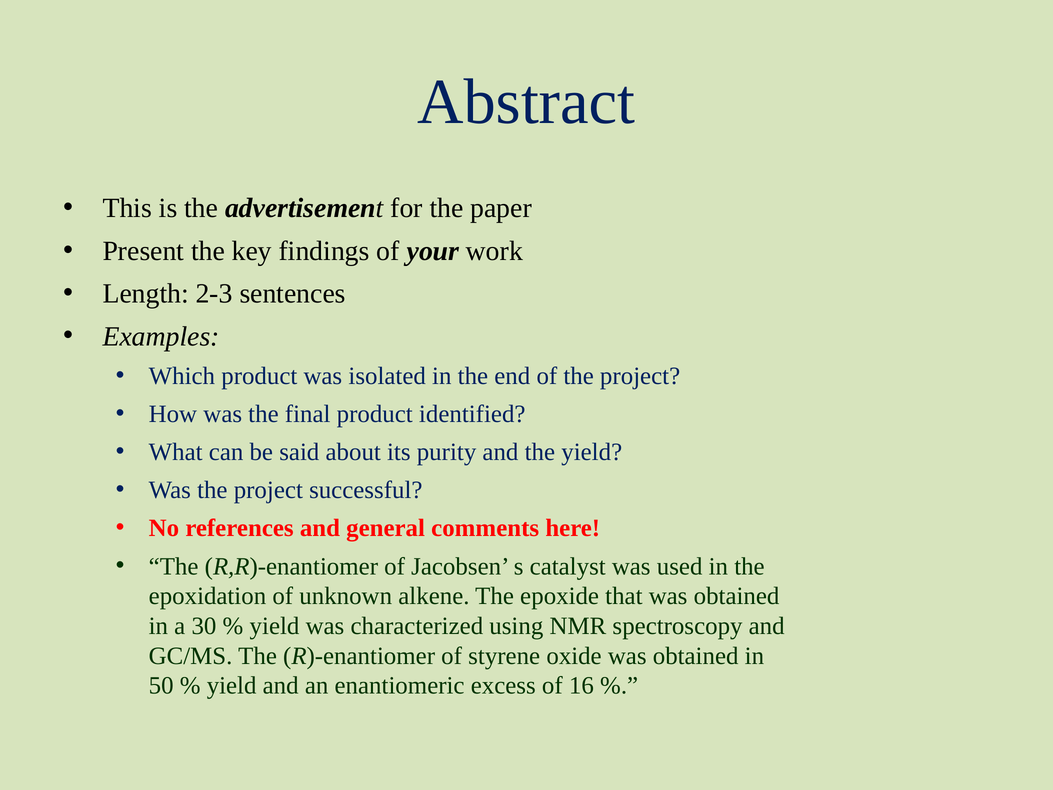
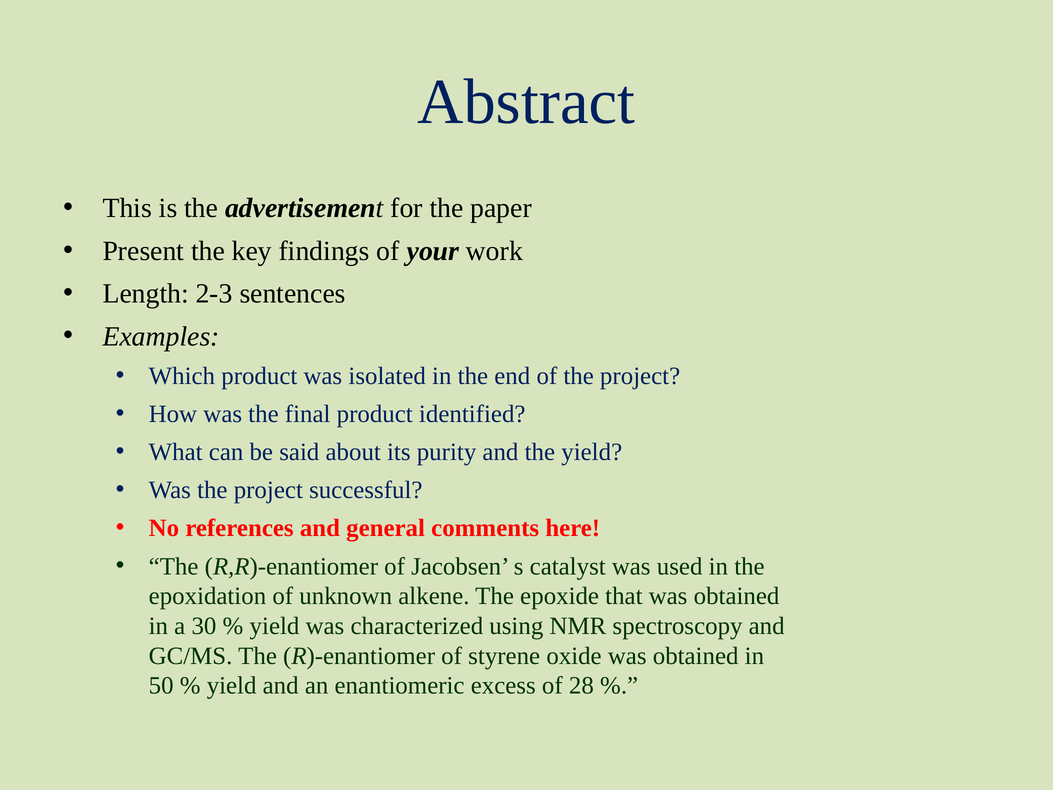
16: 16 -> 28
